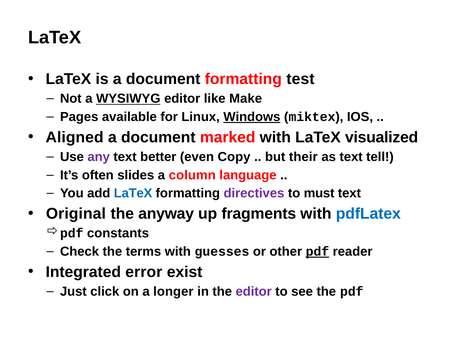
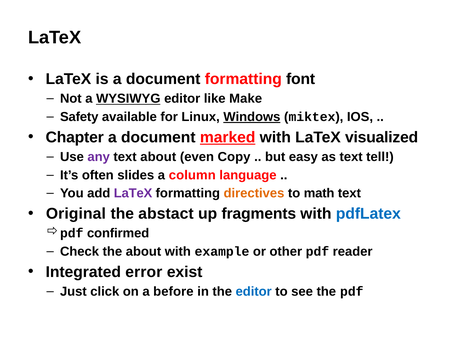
test: test -> font
Pages: Pages -> Safety
Aligned: Aligned -> Chapter
marked underline: none -> present
text better: better -> about
their: their -> easy
LaTeX at (133, 193) colour: blue -> purple
directives colour: purple -> orange
must: must -> math
anyway: anyway -> abstact
constants: constants -> confirmed
the terms: terms -> about
guesses: guesses -> example
pdf at (317, 252) underline: present -> none
longer: longer -> before
editor at (254, 292) colour: purple -> blue
